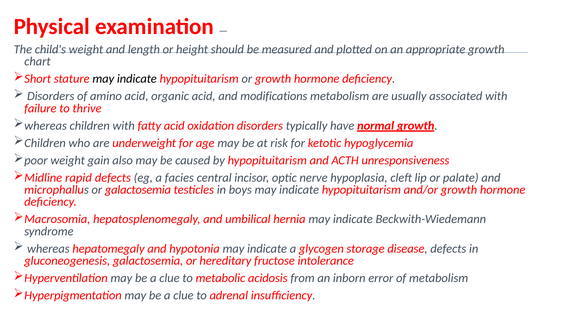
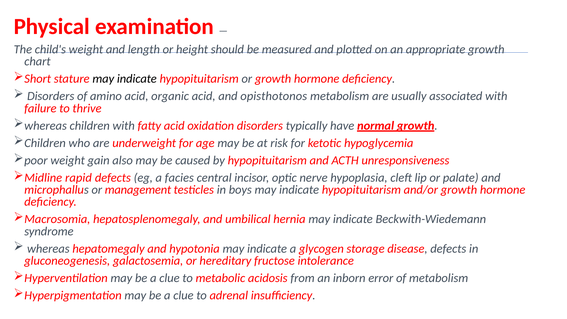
modifications: modifications -> opisthotonos
or galactosemia: galactosemia -> management
